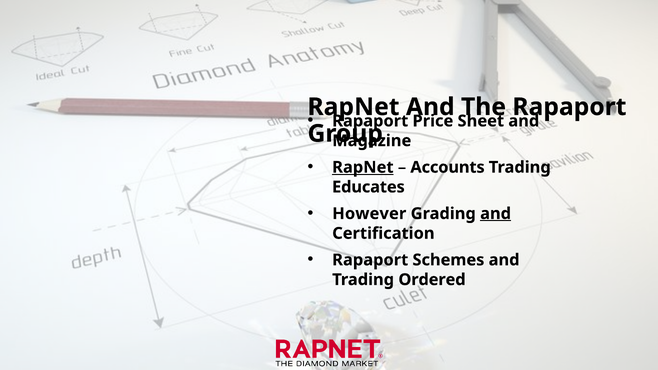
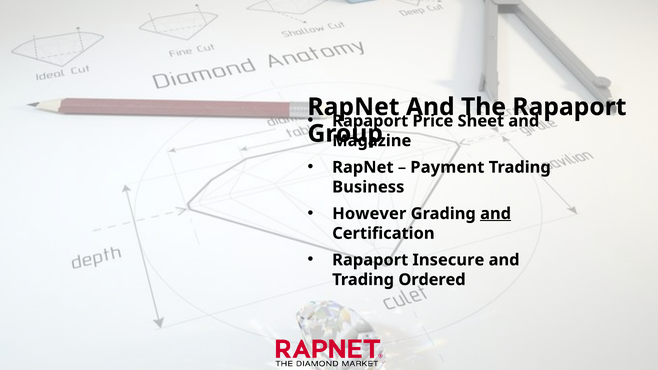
RapNet at (363, 167) underline: present -> none
Accounts: Accounts -> Payment
Educates: Educates -> Business
Schemes: Schemes -> Insecure
